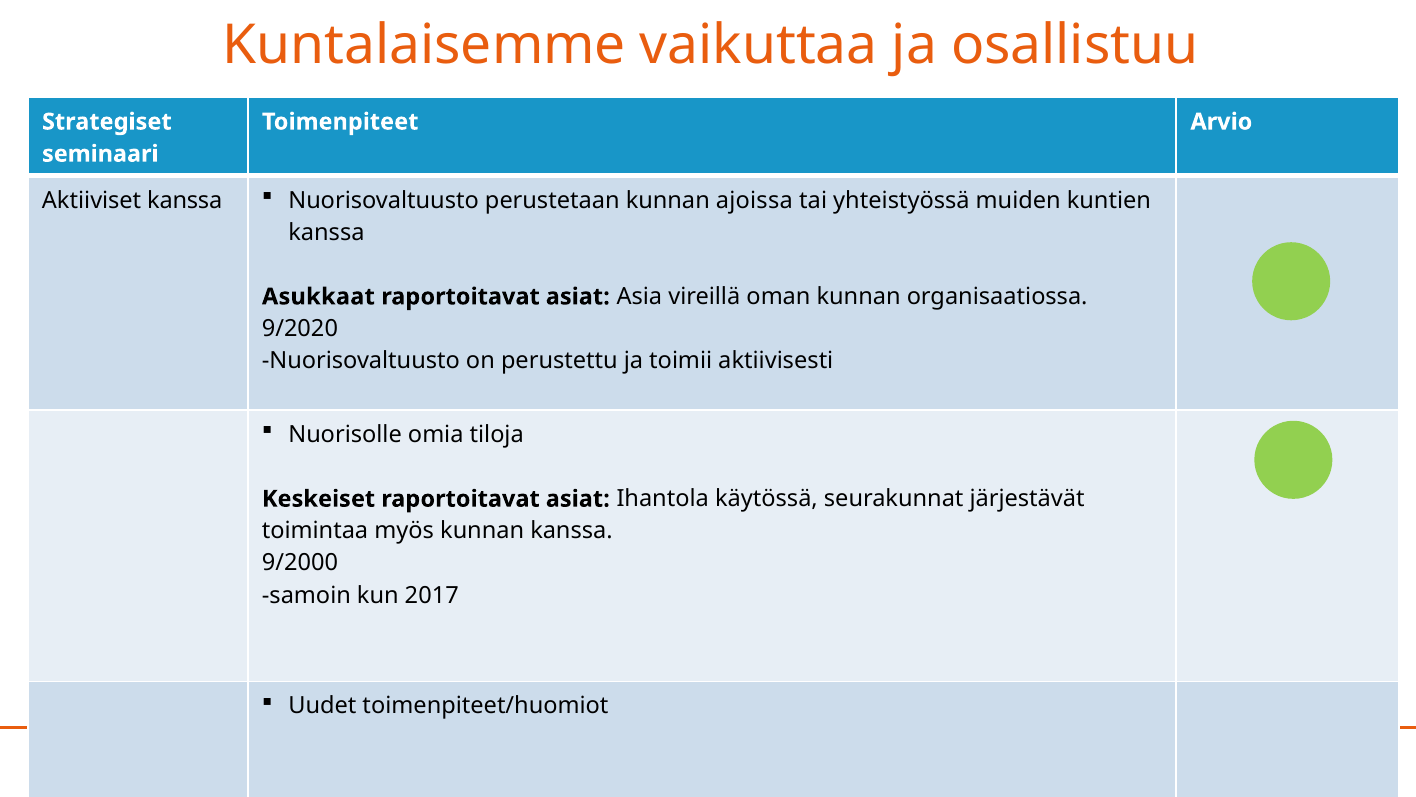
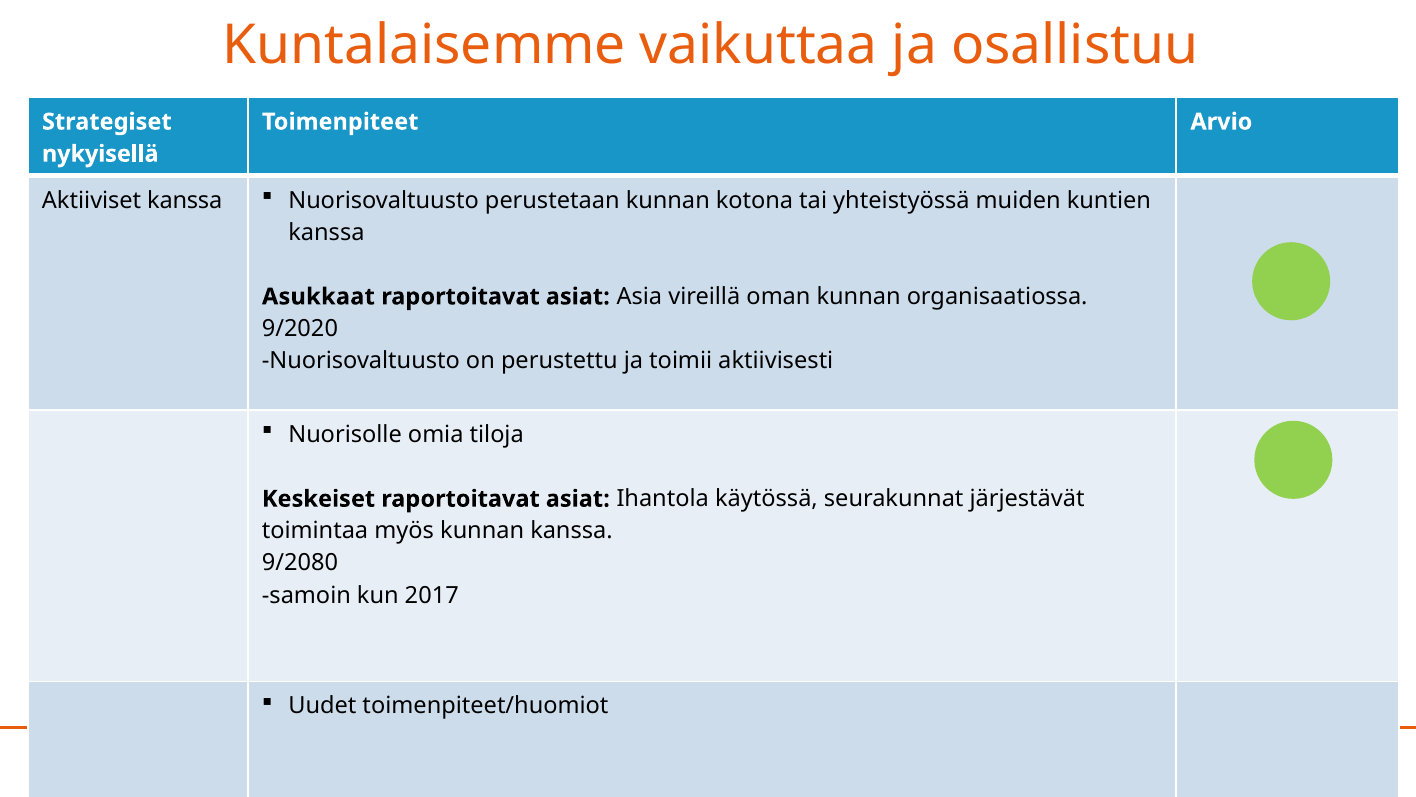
seminaari: seminaari -> nykyisellä
ajoissa: ajoissa -> kotona
9/2000: 9/2000 -> 9/2080
